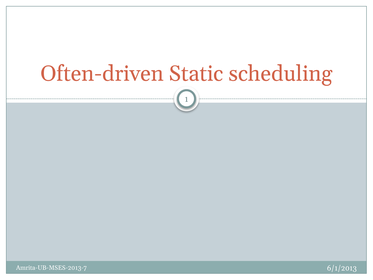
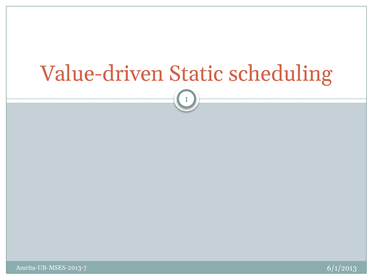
Often-driven: Often-driven -> Value-driven
